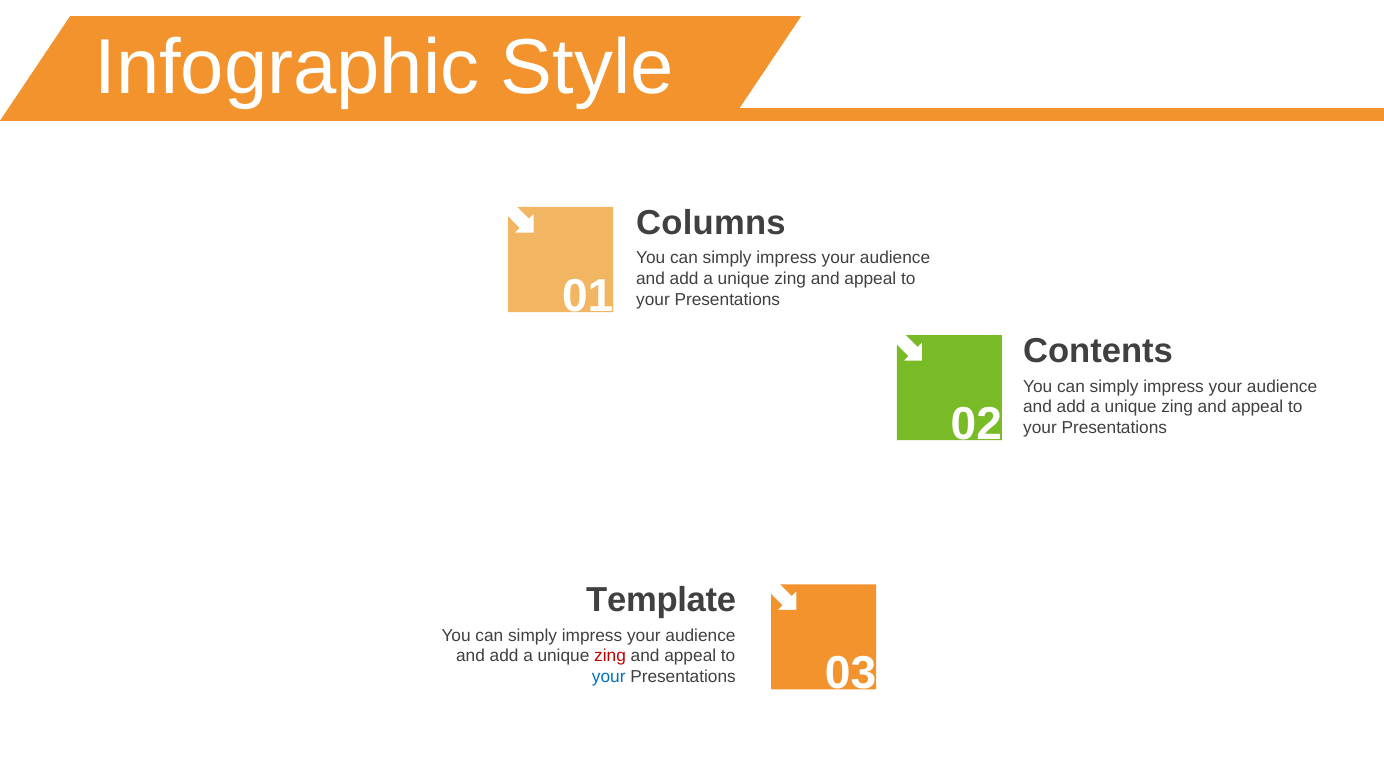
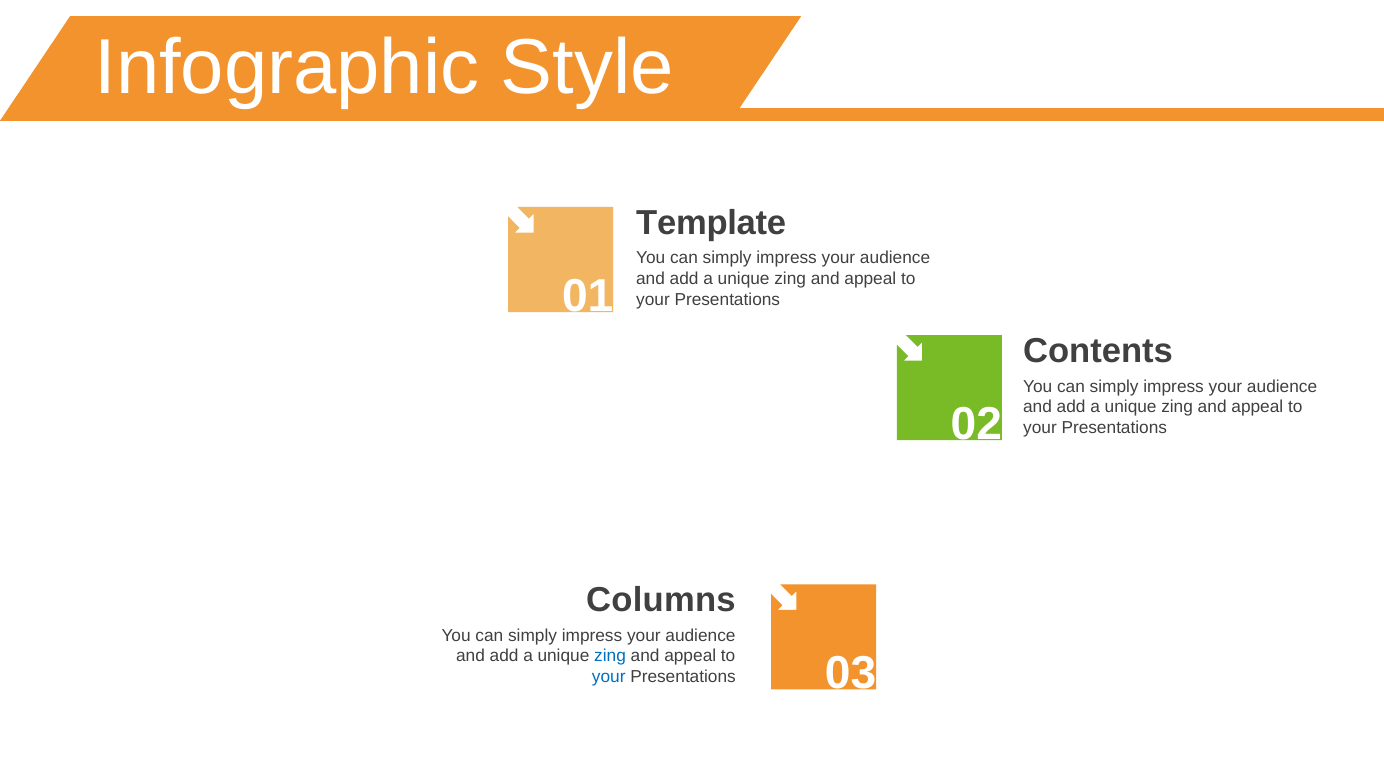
Columns: Columns -> Template
Template: Template -> Columns
zing at (610, 656) colour: red -> blue
